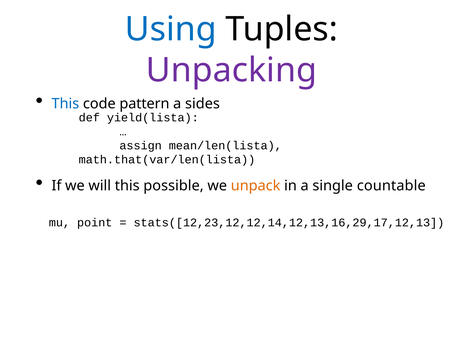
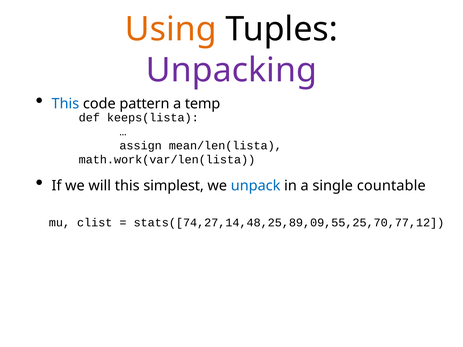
Using colour: blue -> orange
sides: sides -> temp
yield(lista: yield(lista -> keeps(lista
math.that(var/len(lista: math.that(var/len(lista -> math.work(var/len(lista
possible: possible -> simplest
unpack colour: orange -> blue
point: point -> clist
stats([12,23,12,12,14,12,13,16,29,17,12,13: stats([12,23,12,12,14,12,13,16,29,17,12,13 -> stats([74,27,14,48,25,89,09,55,25,70,77,12
